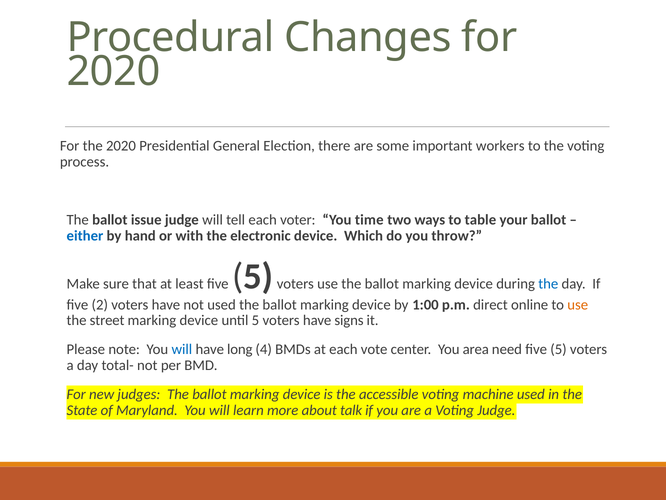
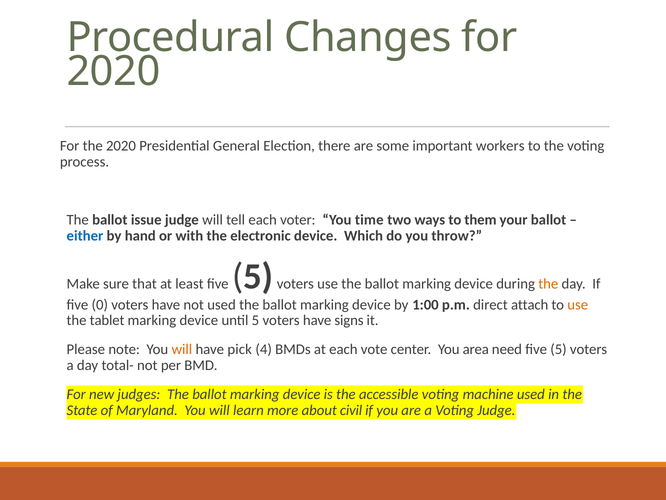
table: table -> them
the at (548, 284) colour: blue -> orange
2: 2 -> 0
online: online -> attach
street: street -> tablet
will at (182, 349) colour: blue -> orange
long: long -> pick
talk: talk -> civil
